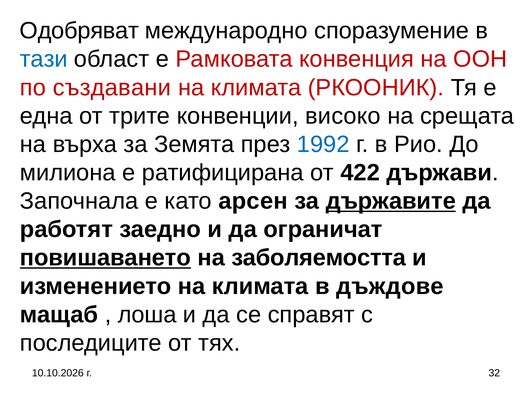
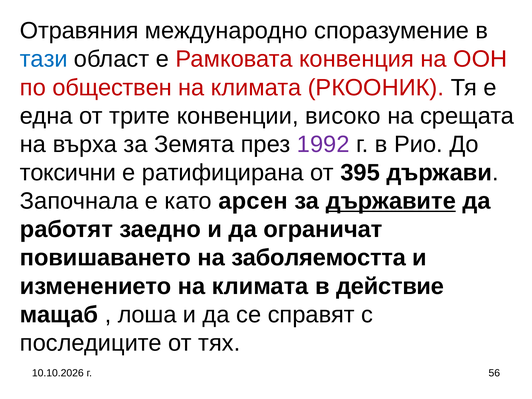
Одобряват: Одобряват -> Отравяния
създавани: създавани -> обществен
1992 colour: blue -> purple
милиона: милиона -> токсични
422: 422 -> 395
повишаването underline: present -> none
дъждове: дъждове -> действие
32: 32 -> 56
